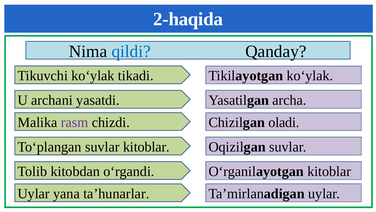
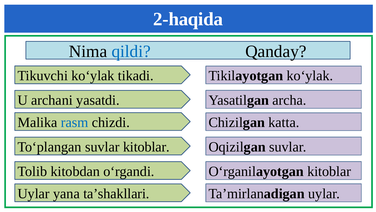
rasm colour: purple -> blue
oladi: oladi -> katta
ta’hunarlar: ta’hunarlar -> ta’shakllari
